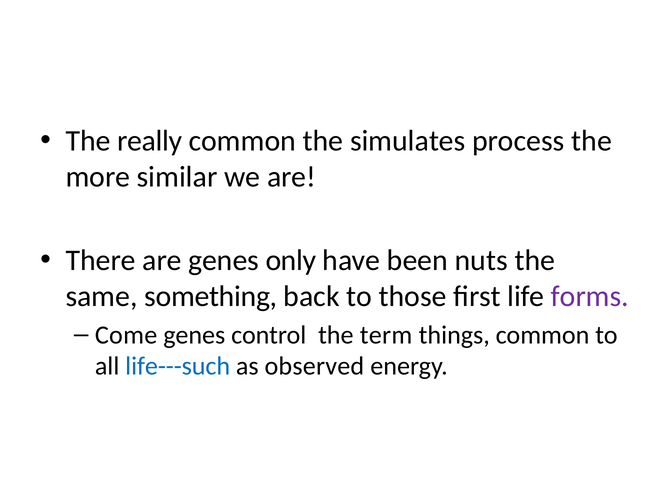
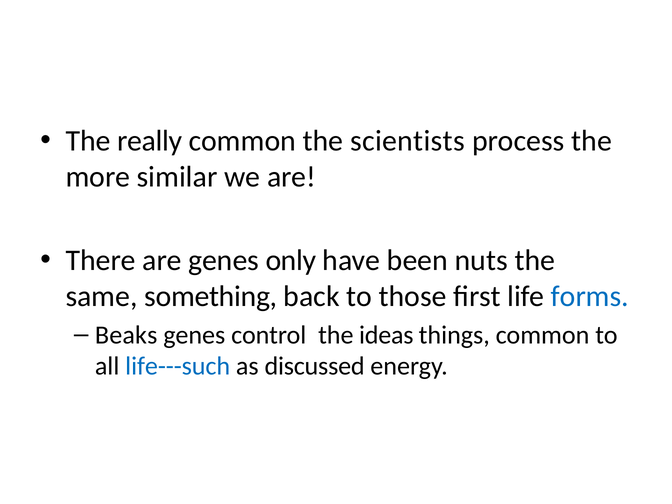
simulates: simulates -> scientists
forms colour: purple -> blue
Come: Come -> Beaks
term: term -> ideas
observed: observed -> discussed
